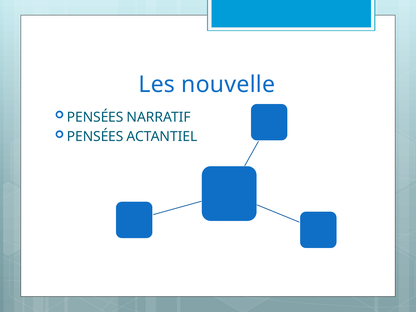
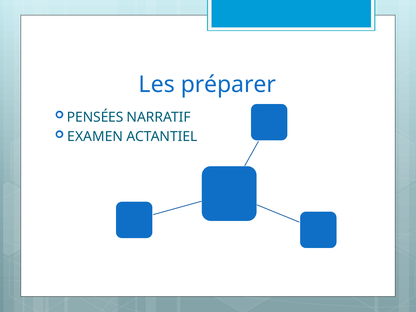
nouvelle: nouvelle -> préparer
PENSÉES at (95, 137): PENSÉES -> EXAMEN
